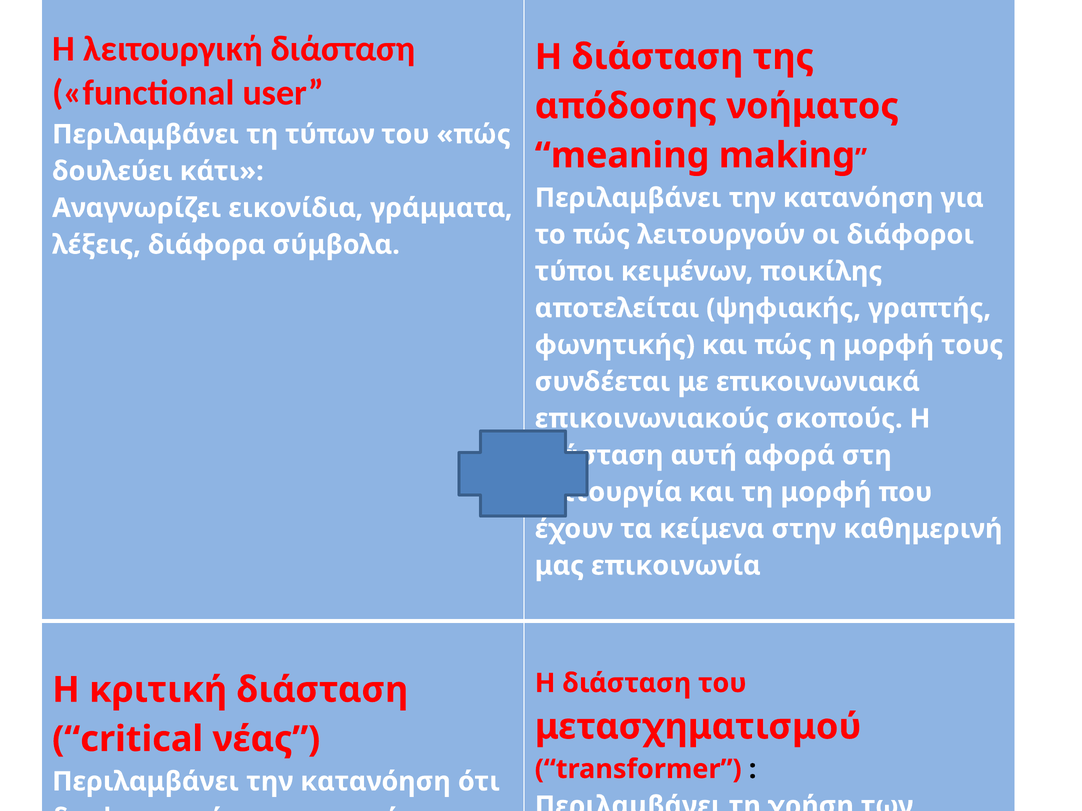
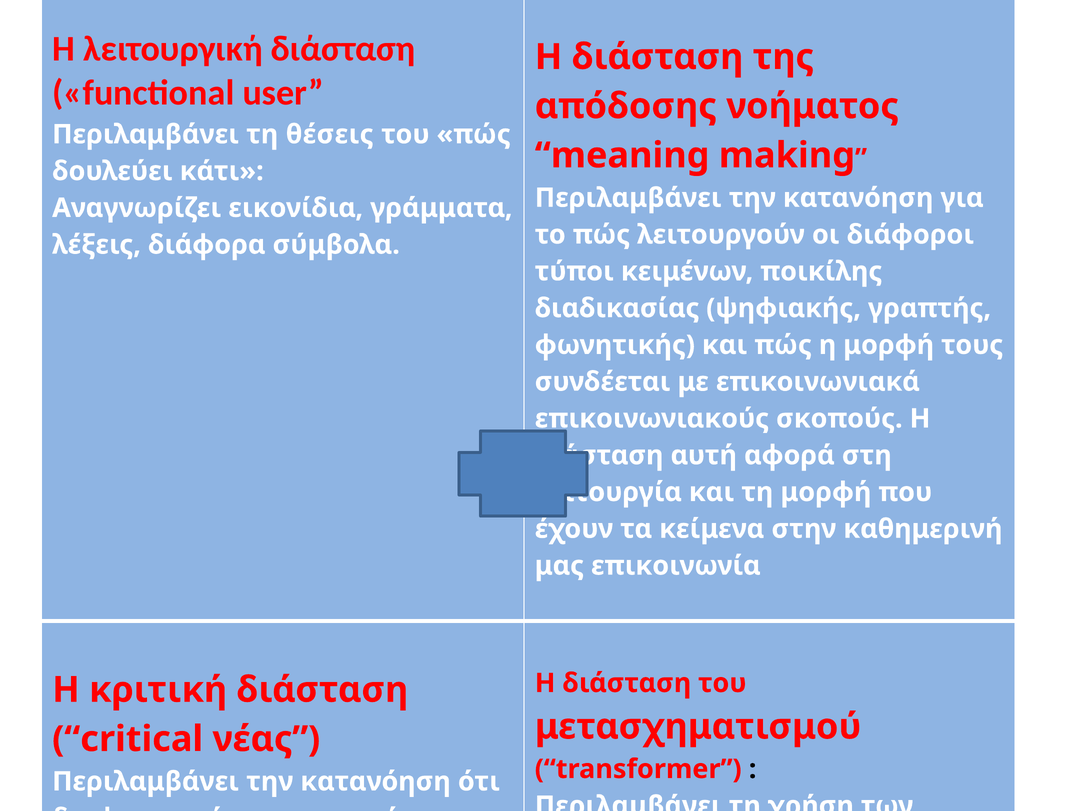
τύπων: τύπων -> θέσεις
αποτελείται: αποτελείται -> διαδικασίας
